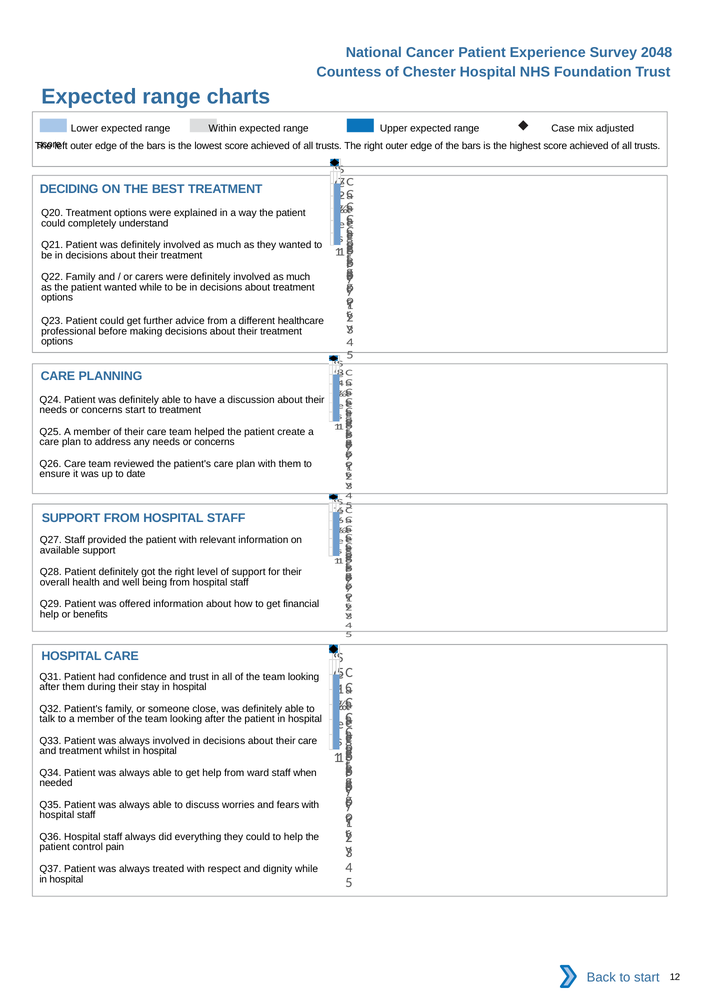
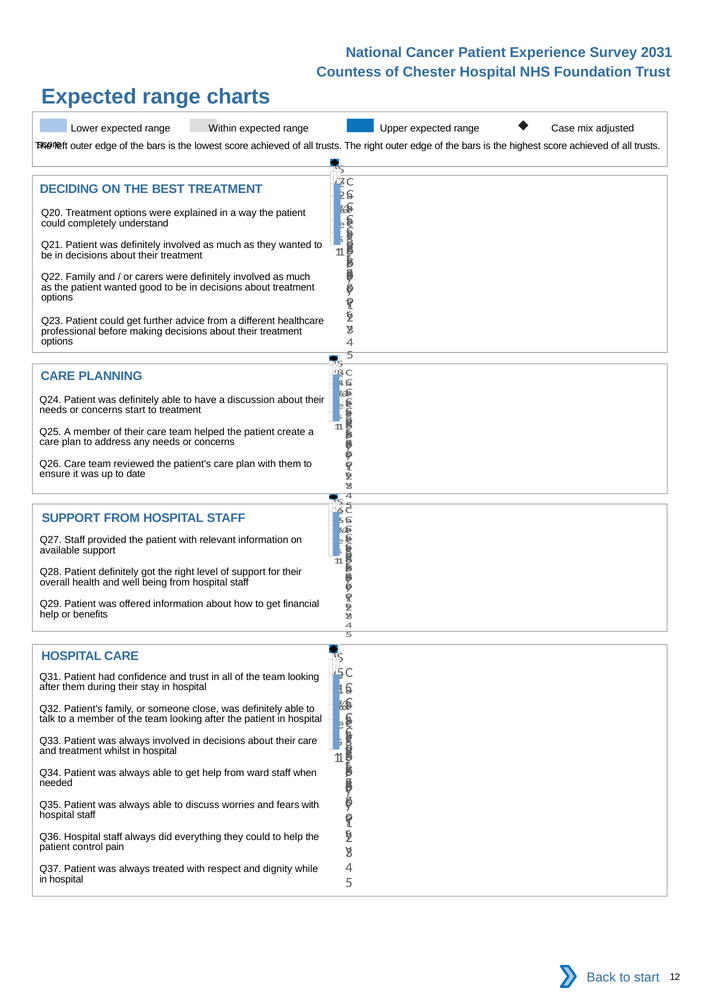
2048: 2048 -> 2031
wanted while: while -> good
